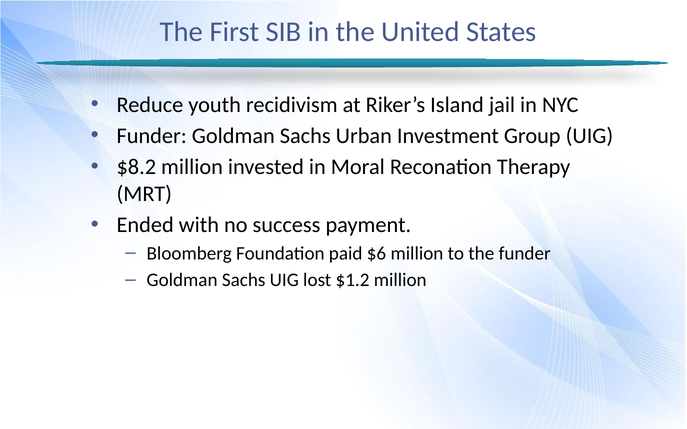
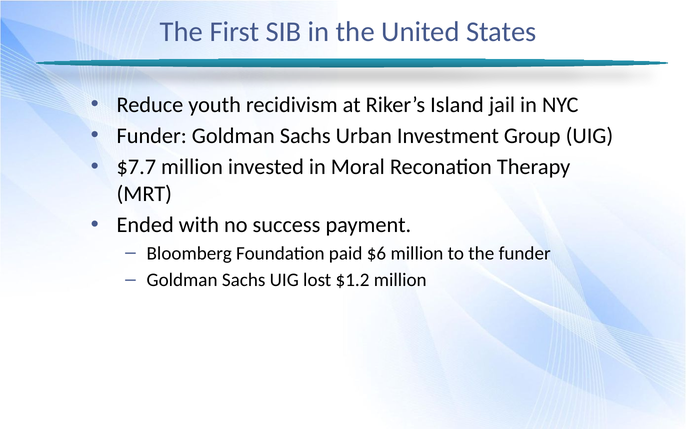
$8.2: $8.2 -> $7.7
